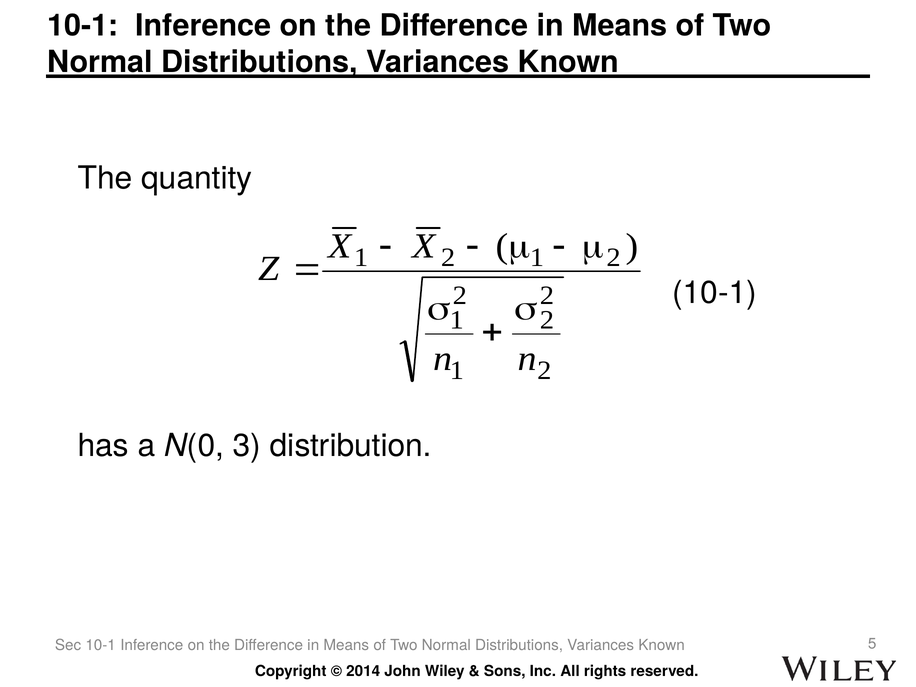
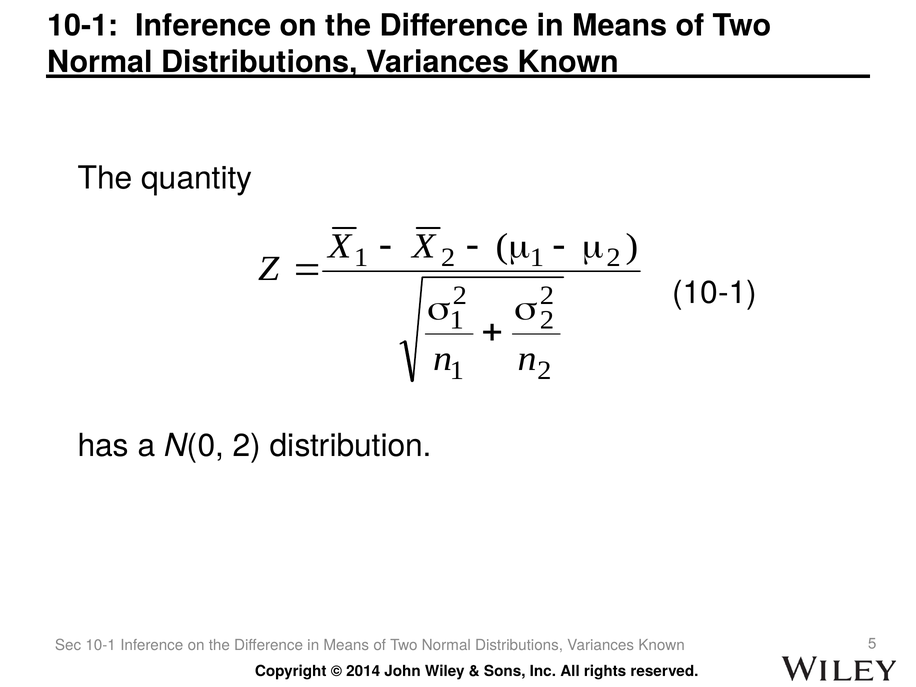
N(0 3: 3 -> 2
